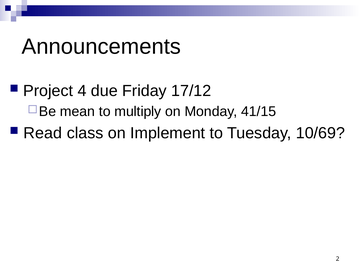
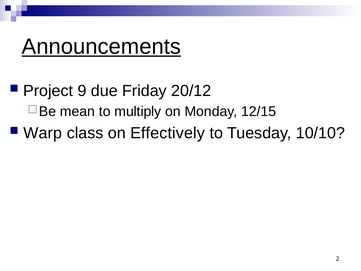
Announcements underline: none -> present
4: 4 -> 9
17/12: 17/12 -> 20/12
41/15: 41/15 -> 12/15
Read: Read -> Warp
Implement: Implement -> Effectively
10/69: 10/69 -> 10/10
